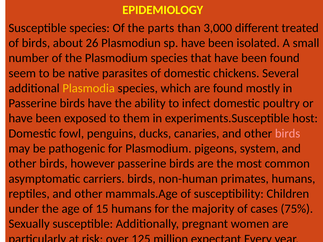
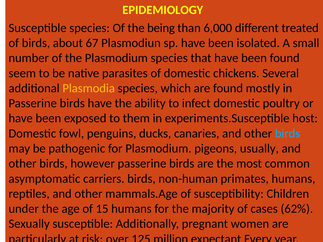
parts: parts -> being
3,000: 3,000 -> 6,000
26: 26 -> 67
birds at (288, 134) colour: pink -> light blue
system: system -> usually
75%: 75% -> 62%
